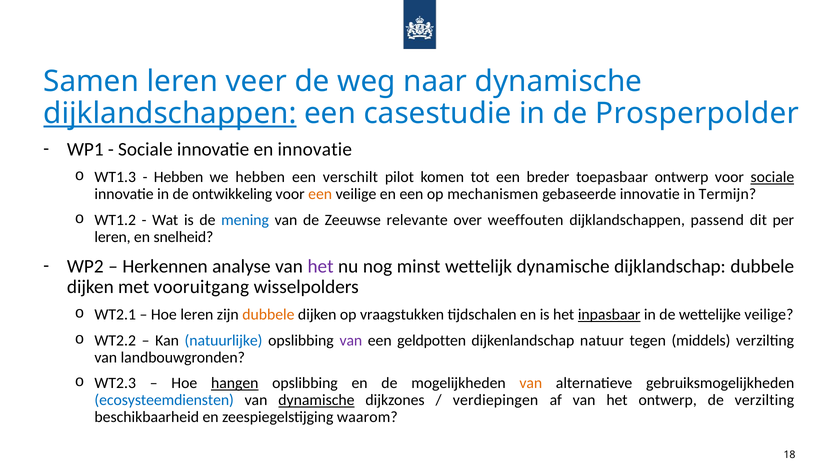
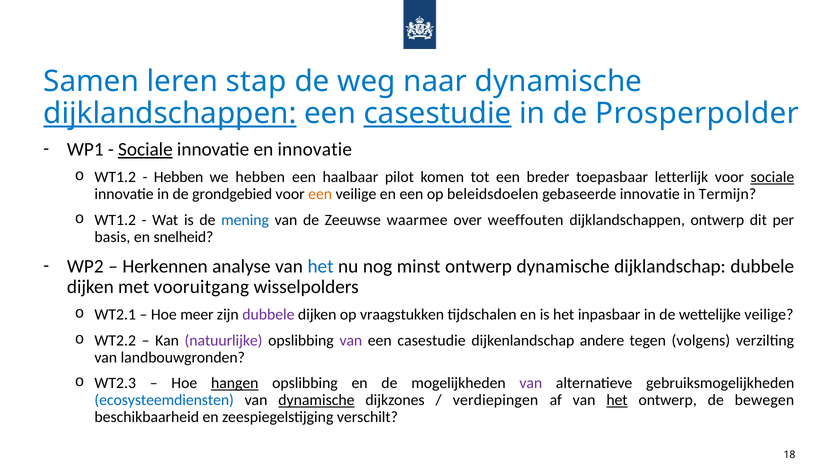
veer: veer -> stap
casestudie at (438, 114) underline: none -> present
Sociale at (145, 149) underline: none -> present
WT1.3 at (115, 177): WT1.3 -> WT1.2
verschilt: verschilt -> haalbaar
toepasbaar ontwerp: ontwerp -> letterlijk
ontwikkeling: ontwikkeling -> grondgebied
mechanismen: mechanismen -> beleidsdoelen
relevante: relevante -> waarmee
dijklandschappen passend: passend -> ontwerp
leren at (113, 237): leren -> basis
het at (321, 266) colour: purple -> blue
minst wettelijk: wettelijk -> ontwerp
Hoe leren: leren -> meer
dubbele at (268, 315) colour: orange -> purple
inpasbaar underline: present -> none
natuurlijke colour: blue -> purple
geldpotten at (432, 340): geldpotten -> casestudie
natuur: natuur -> andere
middels: middels -> volgens
van at (531, 383) colour: orange -> purple
het at (617, 400) underline: none -> present
de verzilting: verzilting -> bewegen
waarom: waarom -> verschilt
